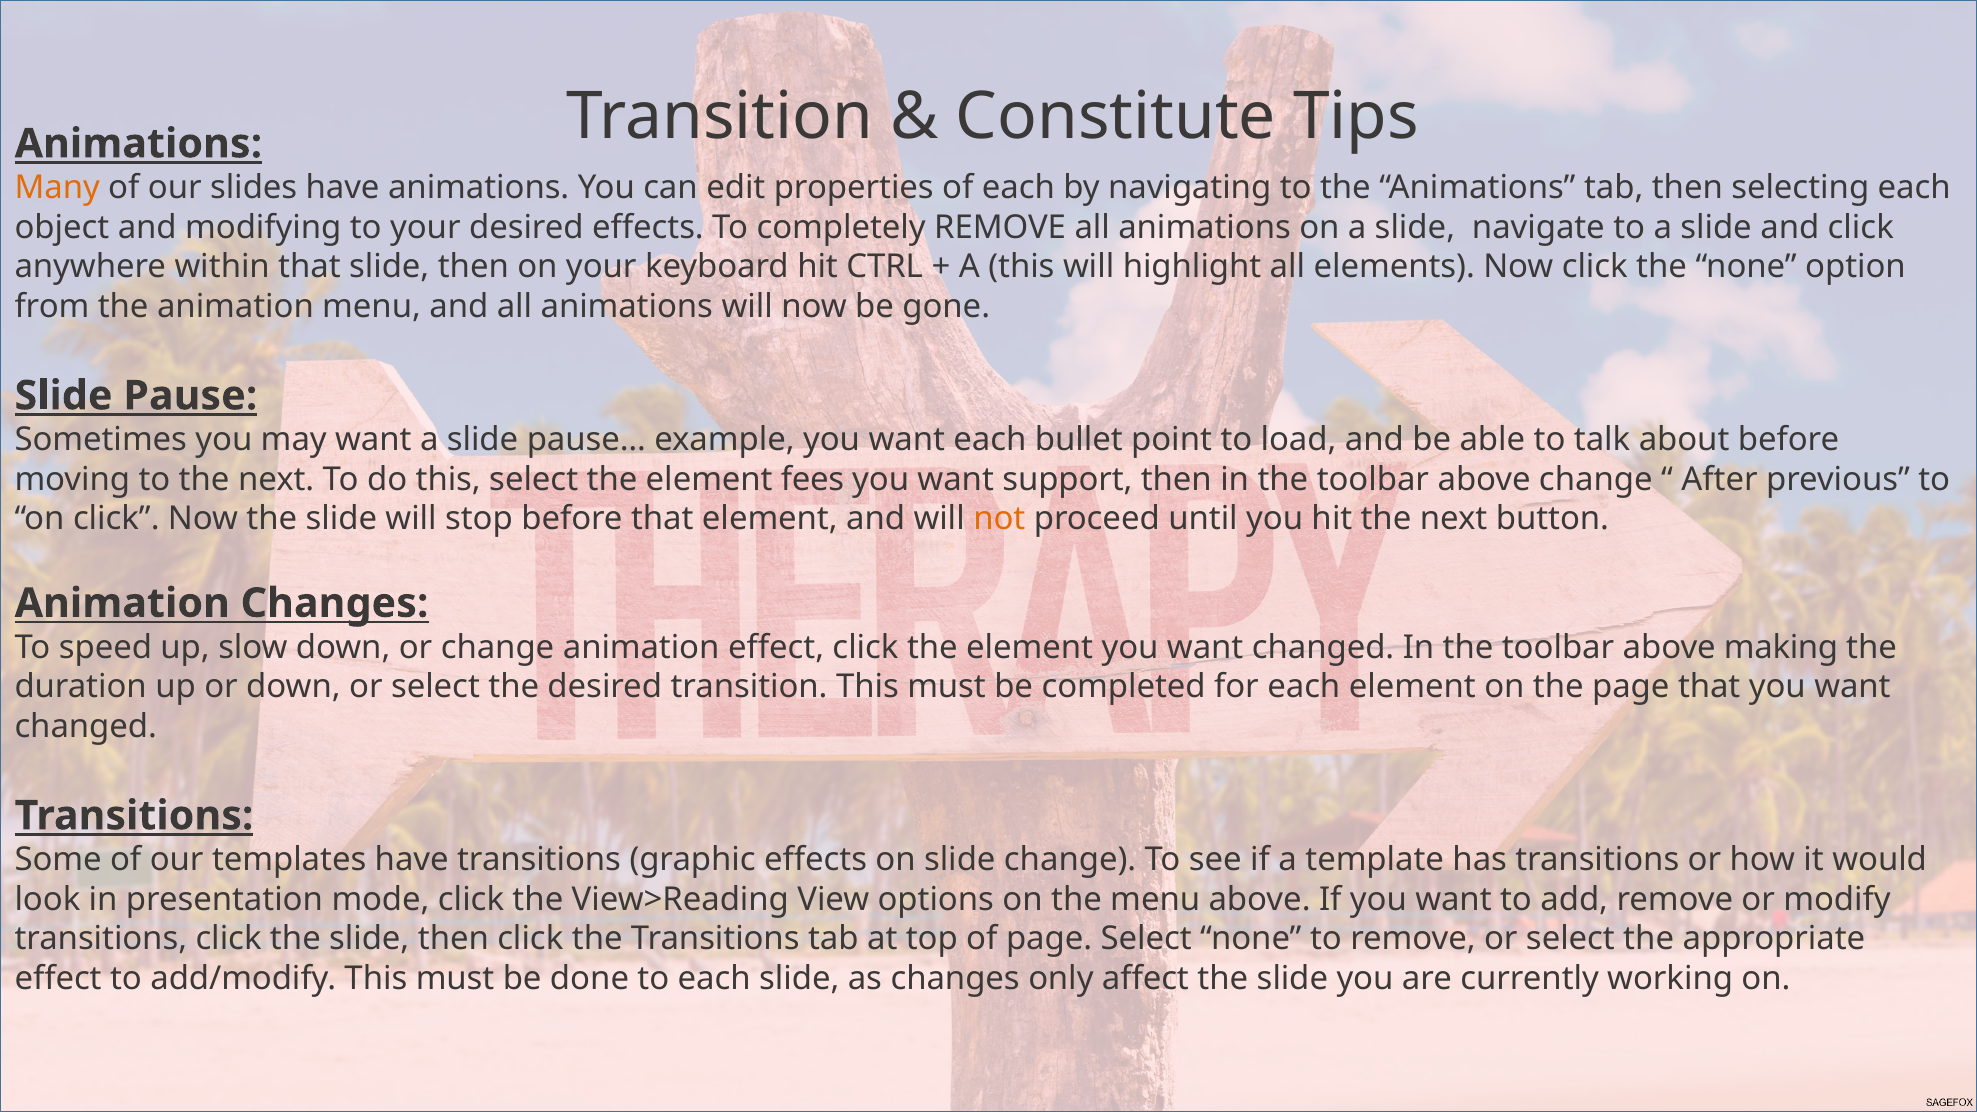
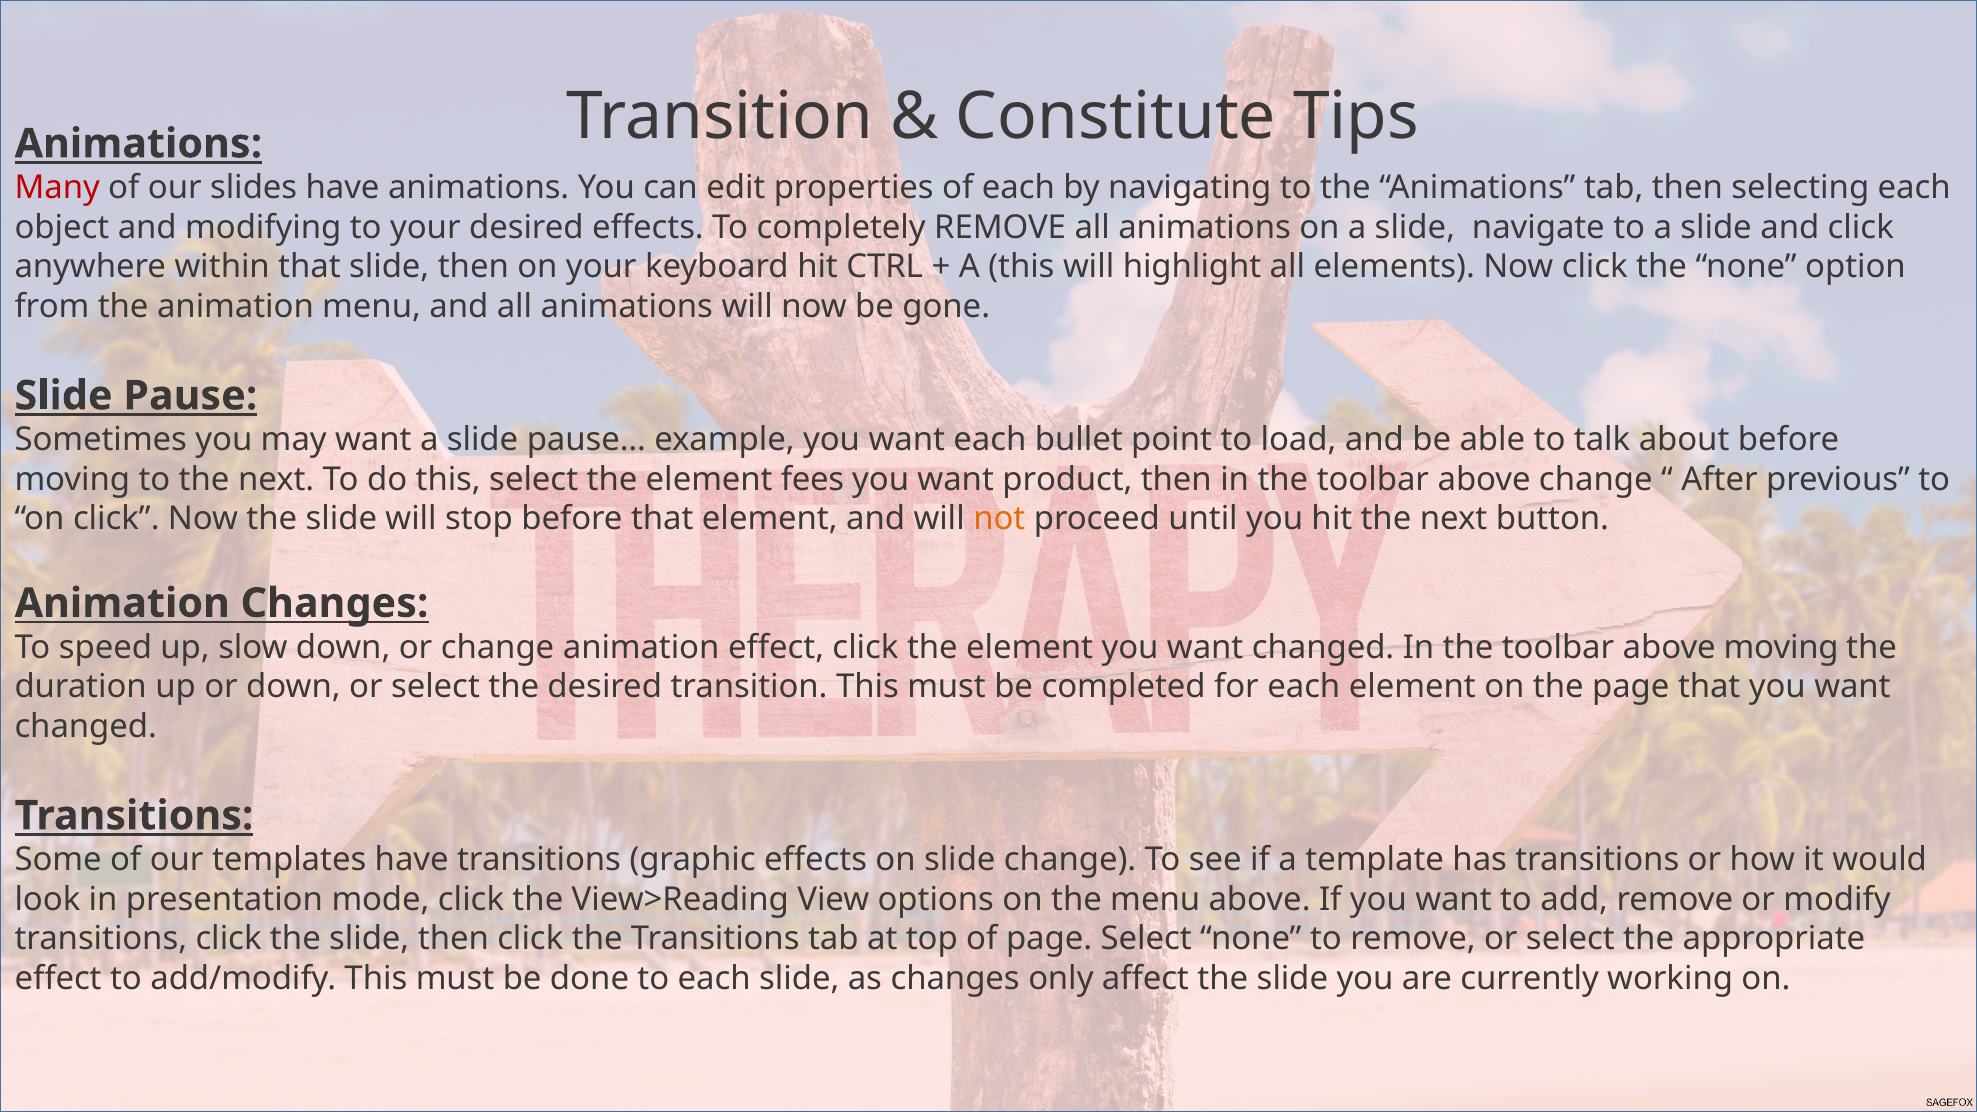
Many colour: orange -> red
support: support -> product
above making: making -> moving
